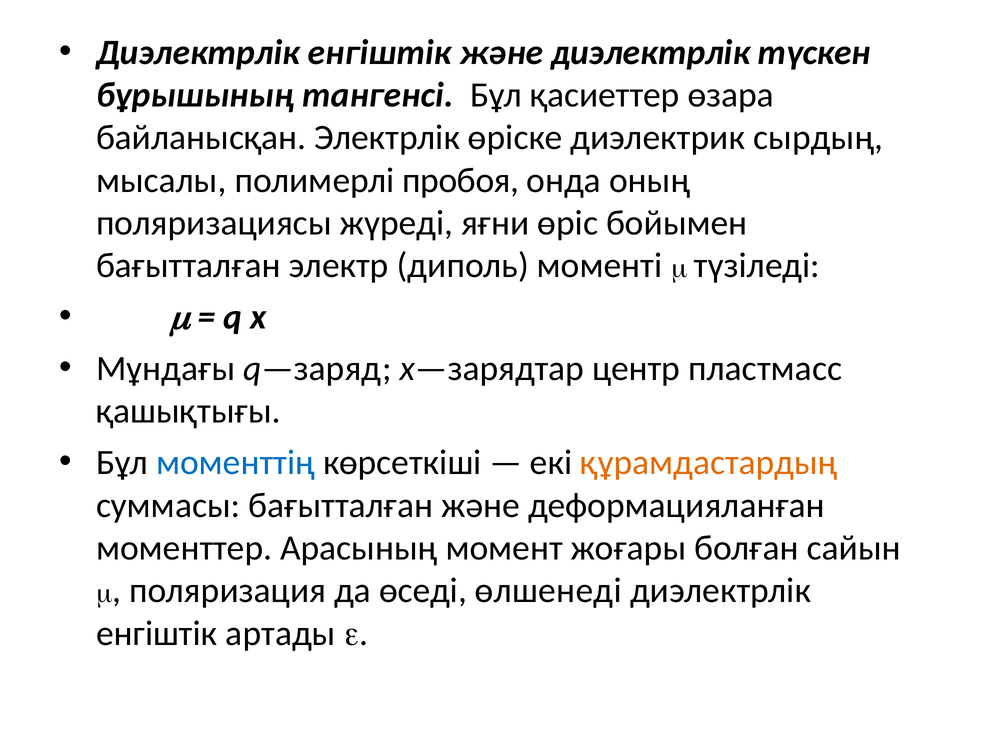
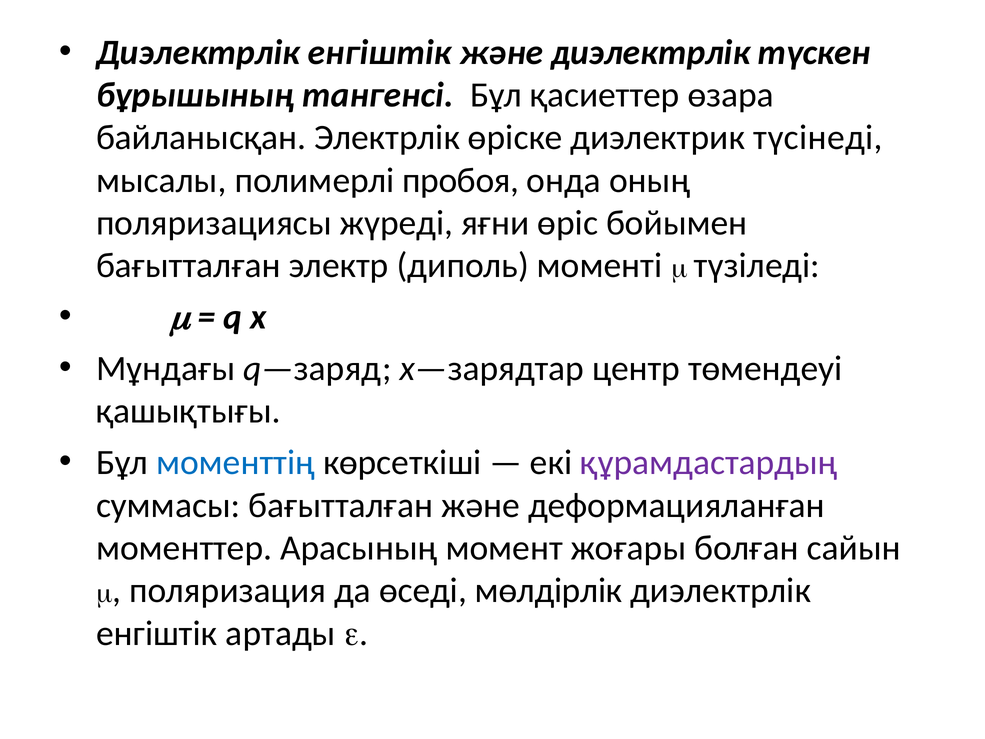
сырдың: сырдың -> түсінеді
пластмасс: пластмасс -> төмендеуі
құрамдастардың colour: orange -> purple
өлшенеді: өлшенеді -> мөлдірлік
